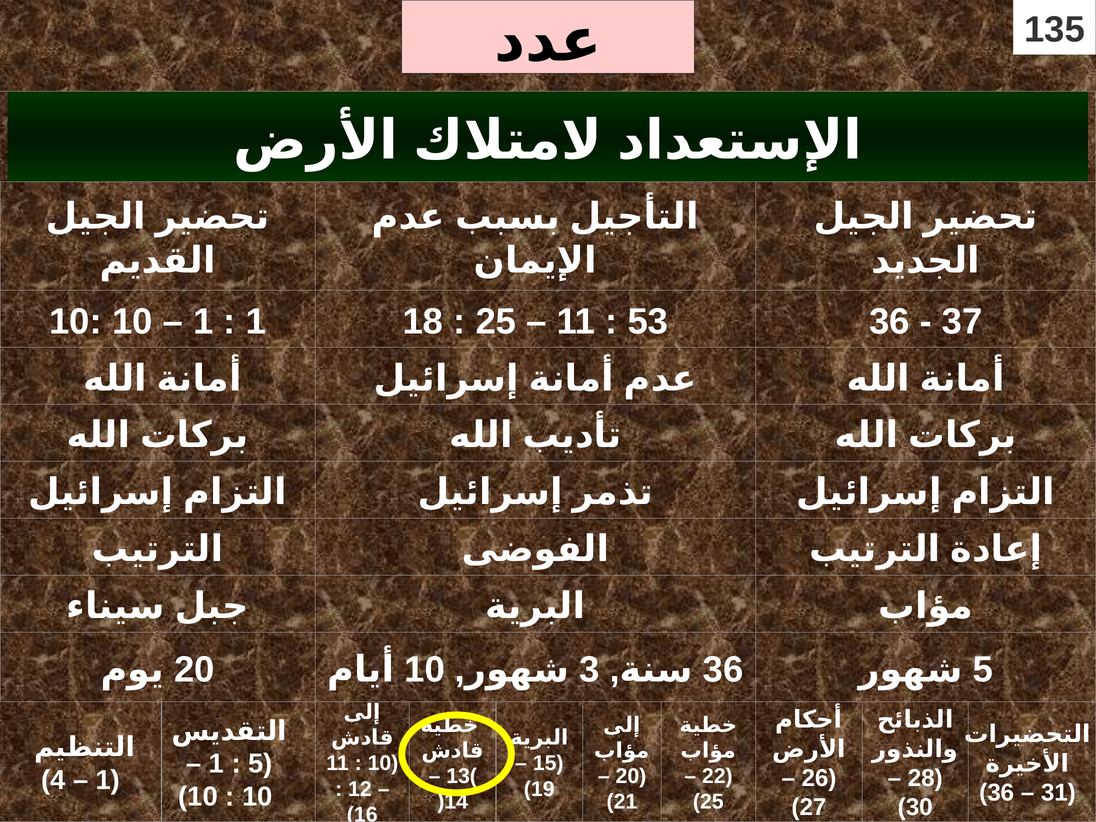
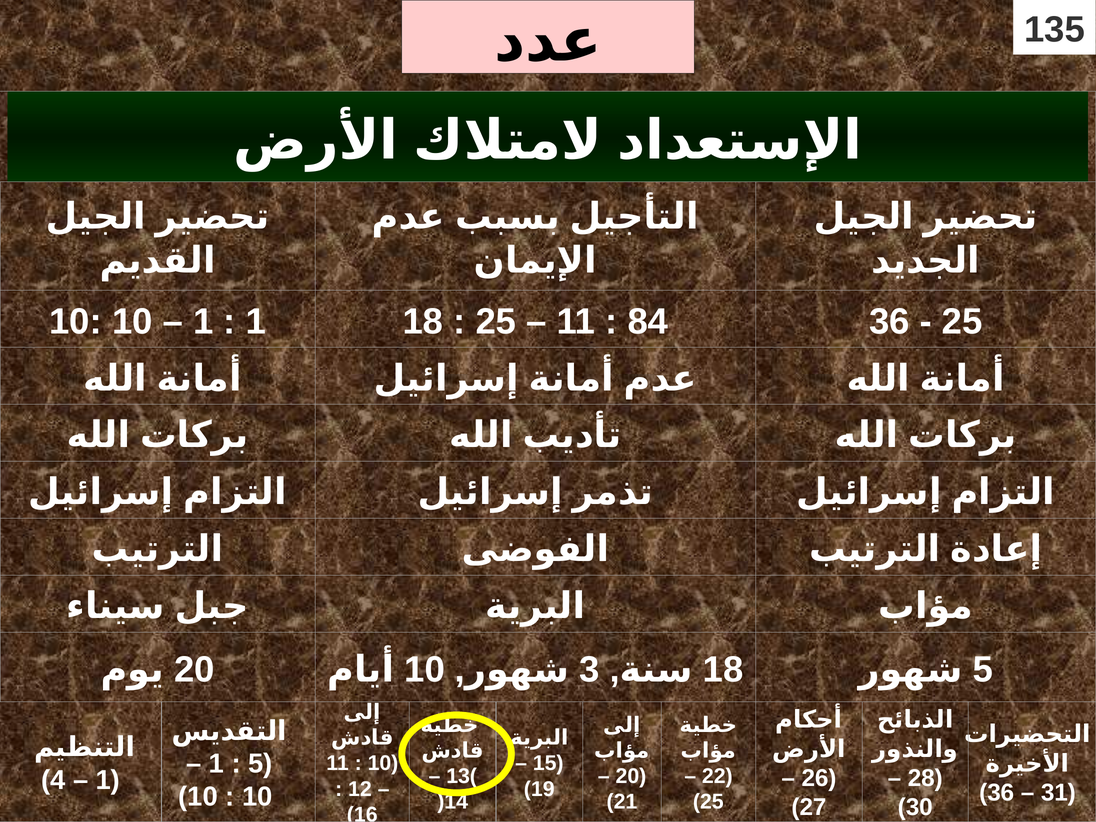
53: 53 -> 84
18 37: 37 -> 25
36 at (723, 670): 36 -> 18
